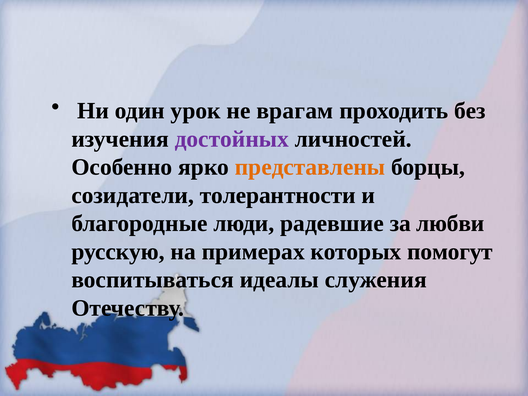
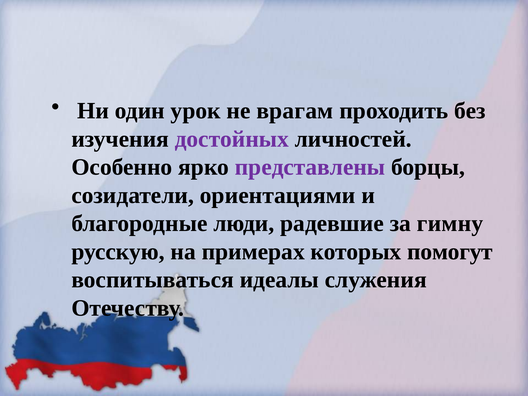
представлены colour: orange -> purple
толерантности: толерантности -> ориентациями
любви: любви -> гимну
